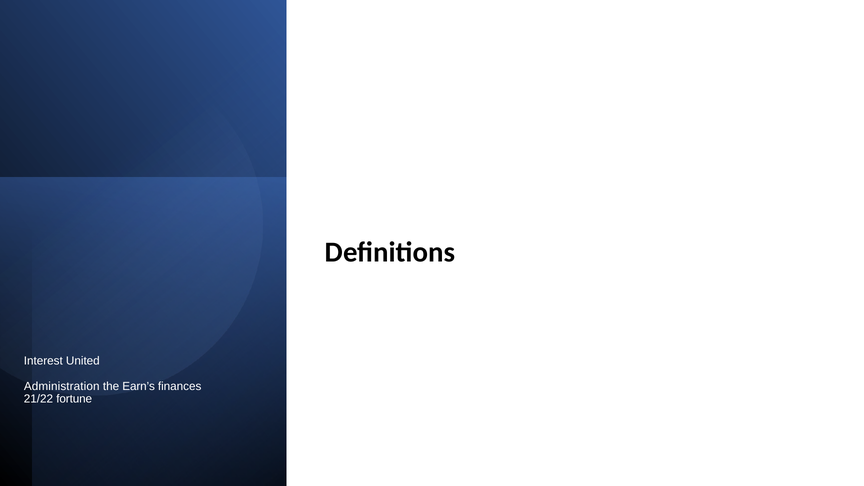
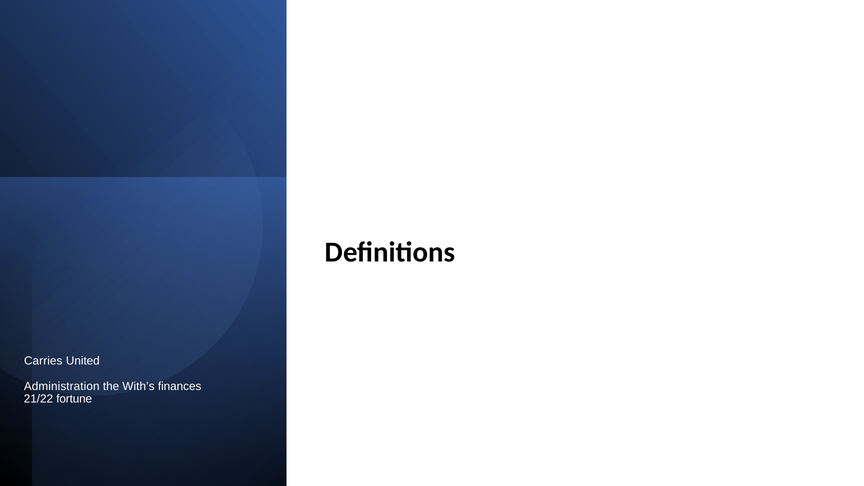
Interest: Interest -> Carries
Earn’s: Earn’s -> With’s
